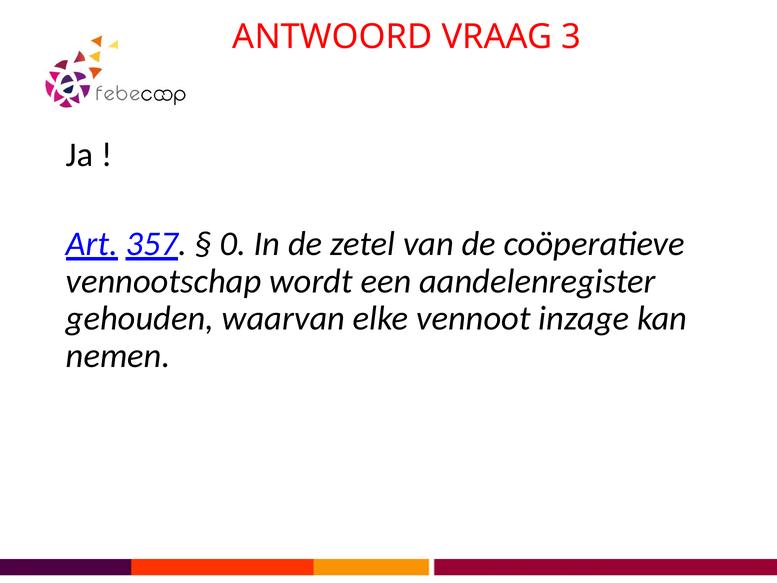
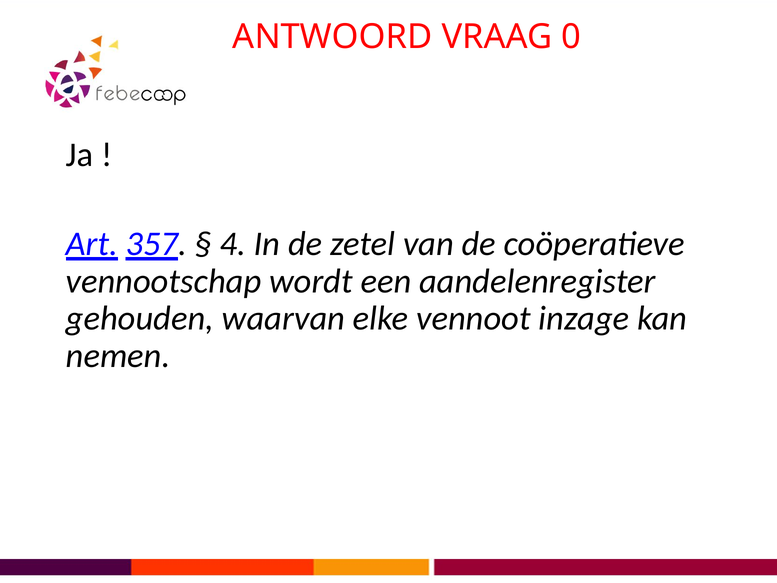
3: 3 -> 0
0: 0 -> 4
